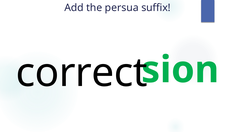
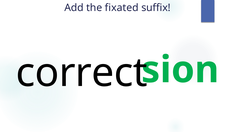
persua: persua -> fixated
